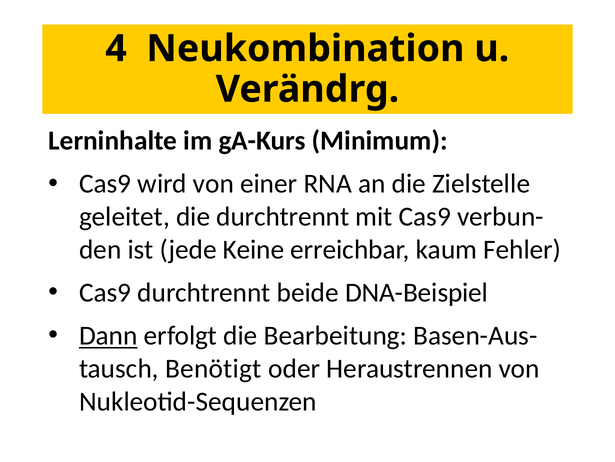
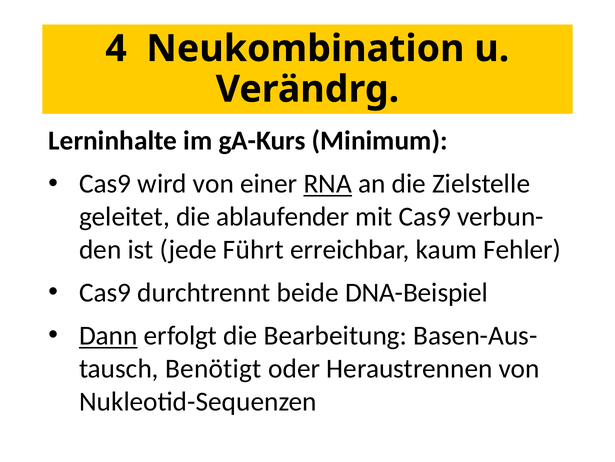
RNA underline: none -> present
die durchtrennt: durchtrennt -> ablaufender
Keine: Keine -> Führt
